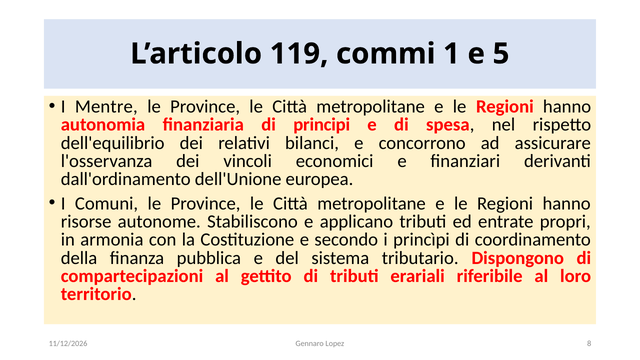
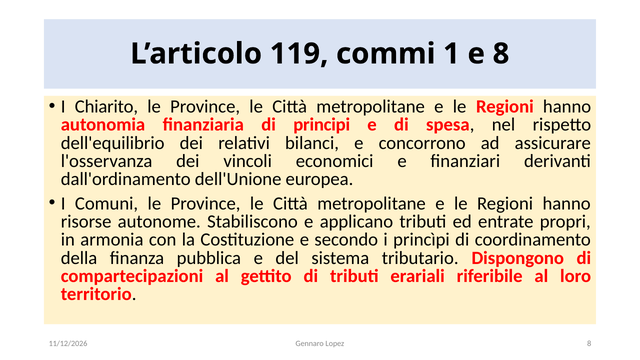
e 5: 5 -> 8
Mentre: Mentre -> Chiarito
